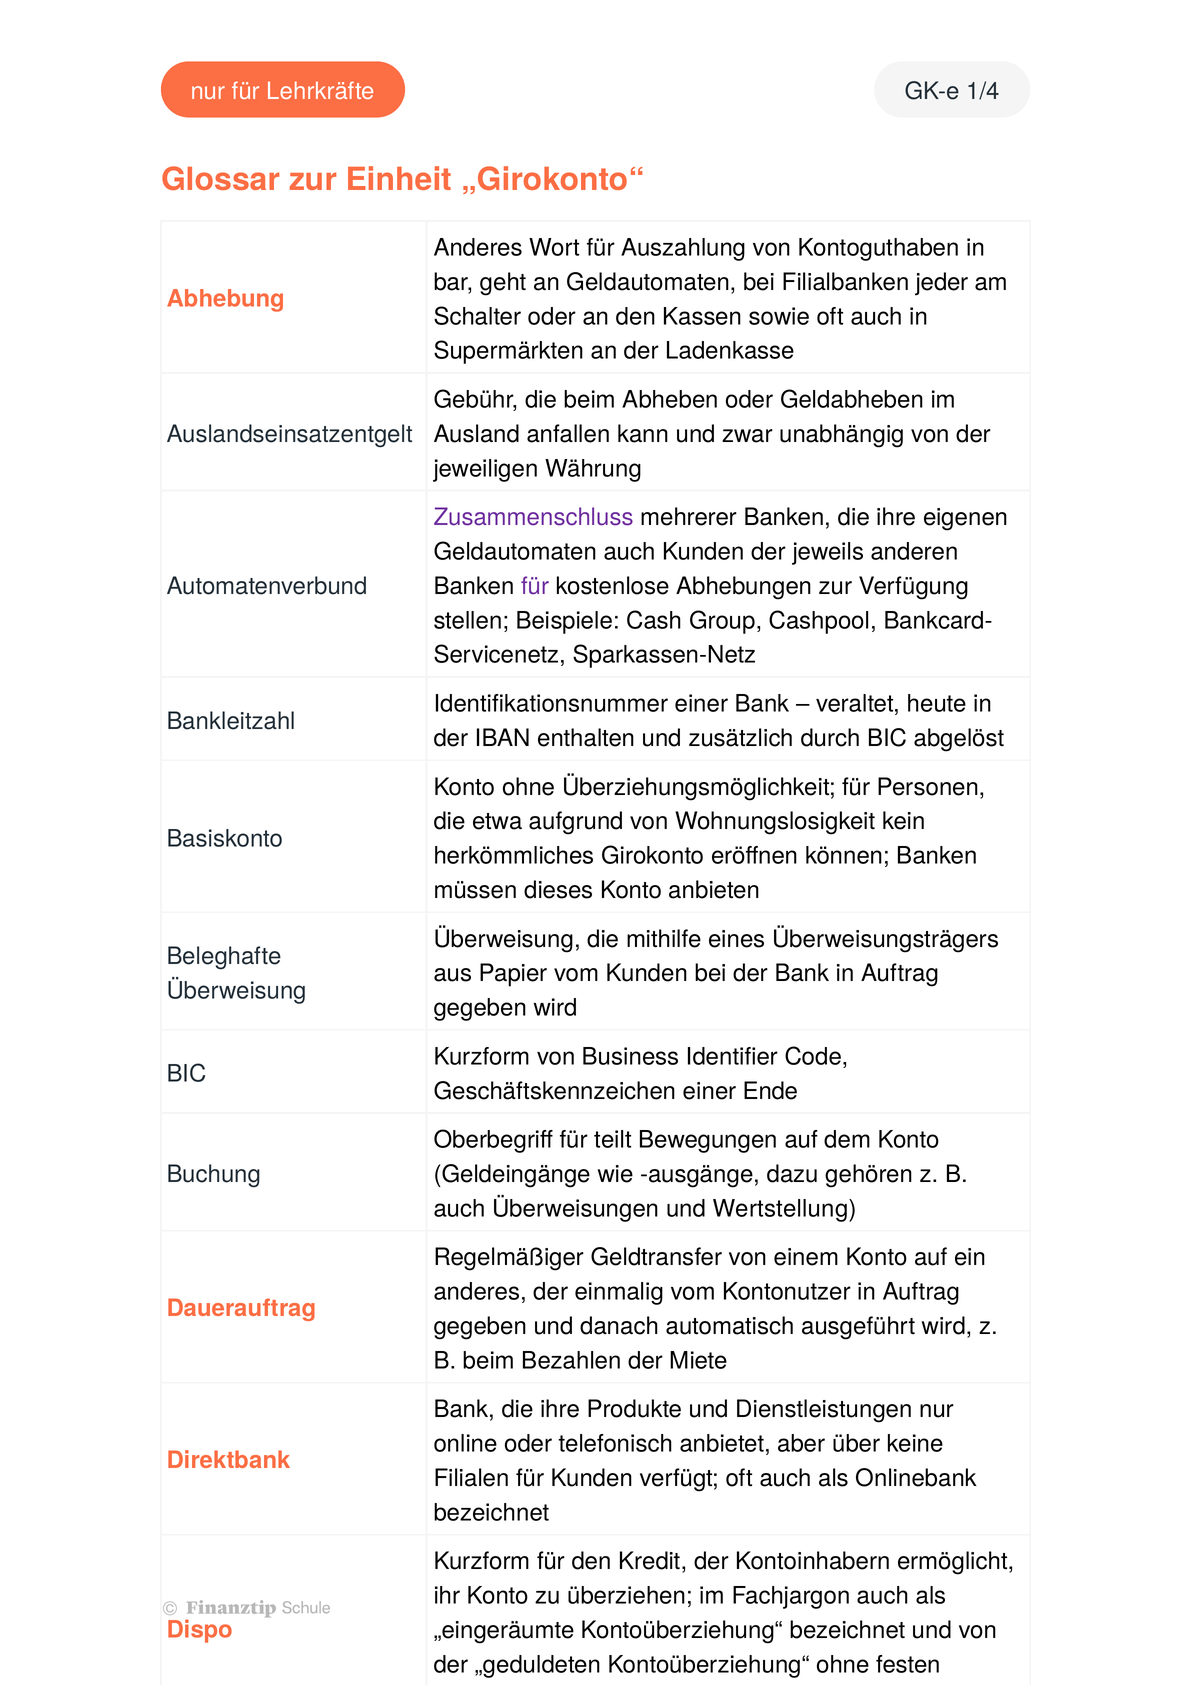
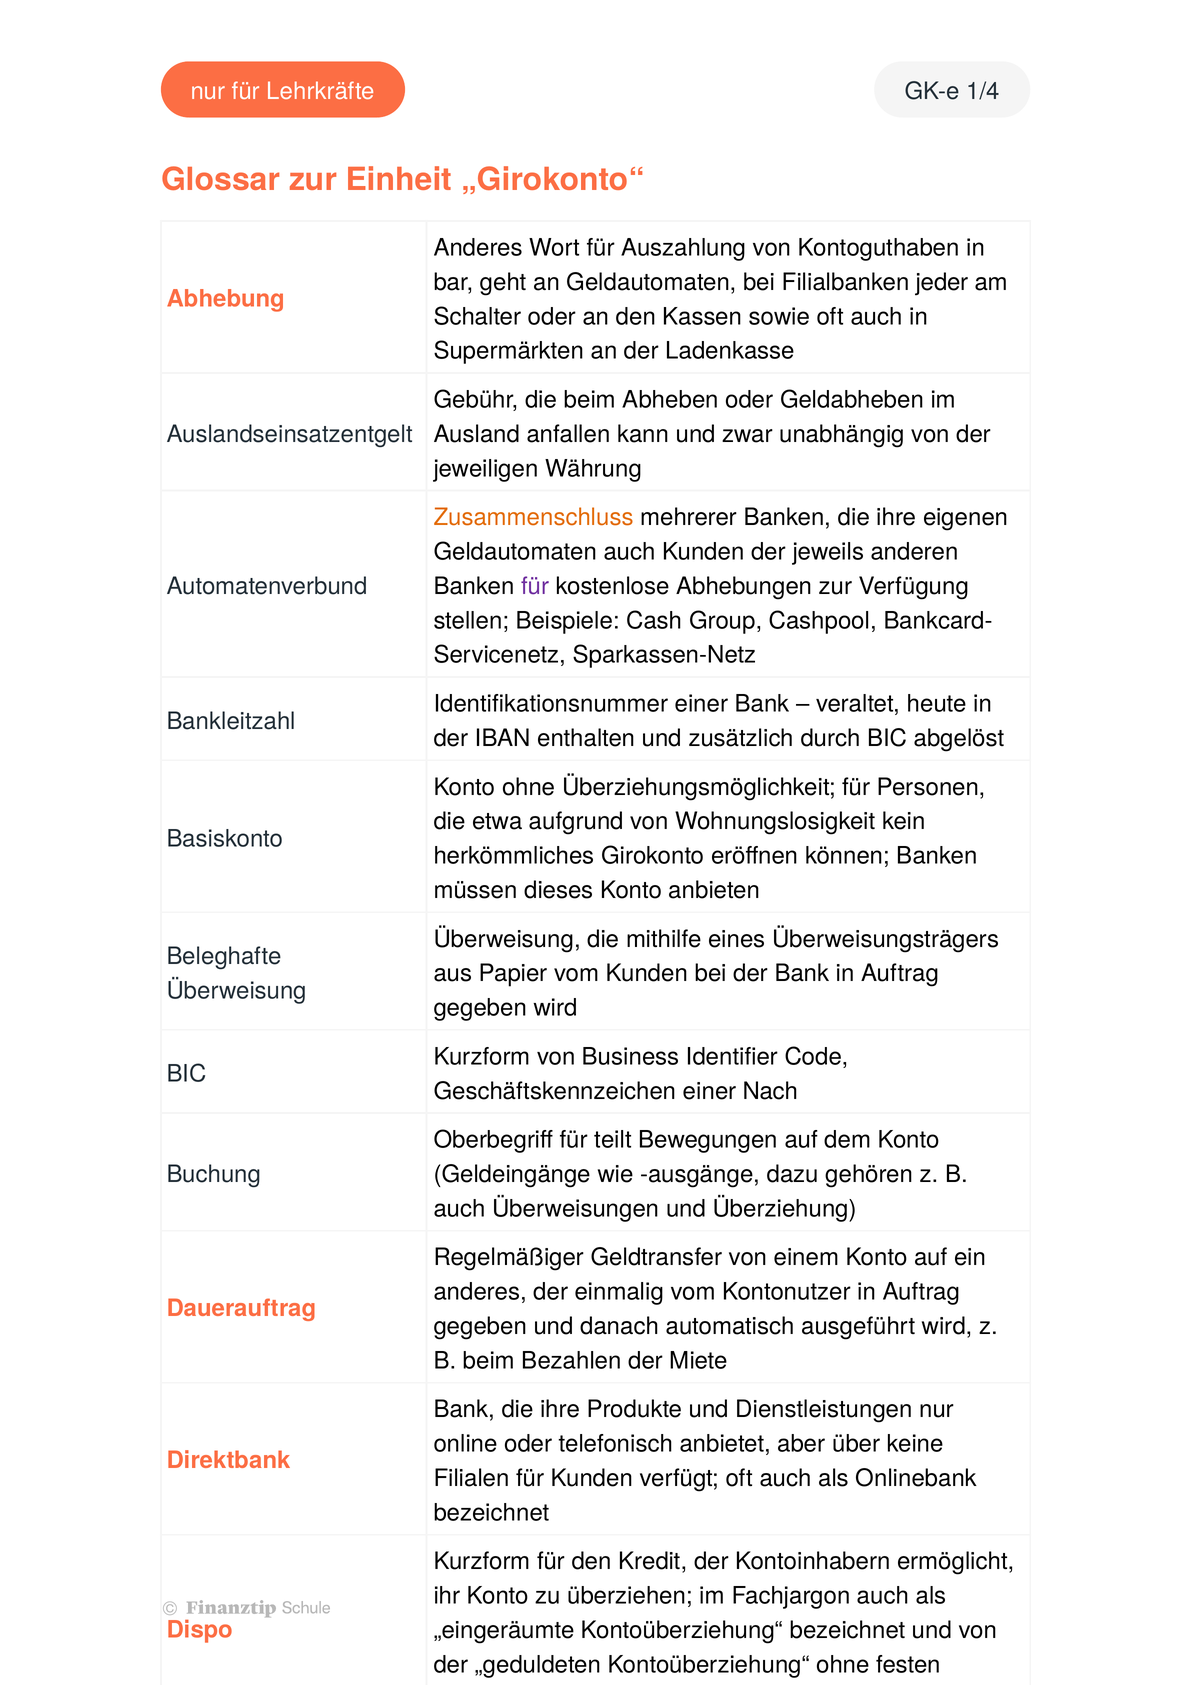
Zusammenschluss colour: purple -> orange
Ende: Ende -> Nach
Wertstellung: Wertstellung -> Überziehung
